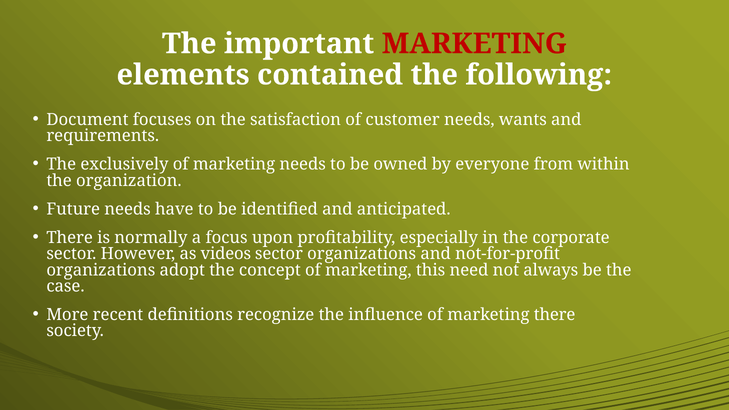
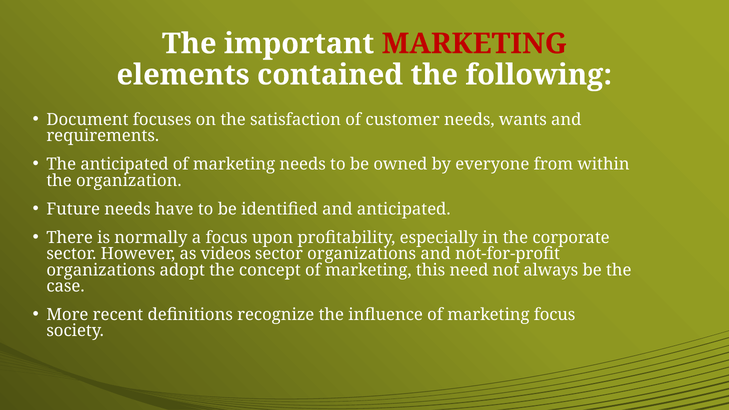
The exclusively: exclusively -> anticipated
marketing there: there -> focus
